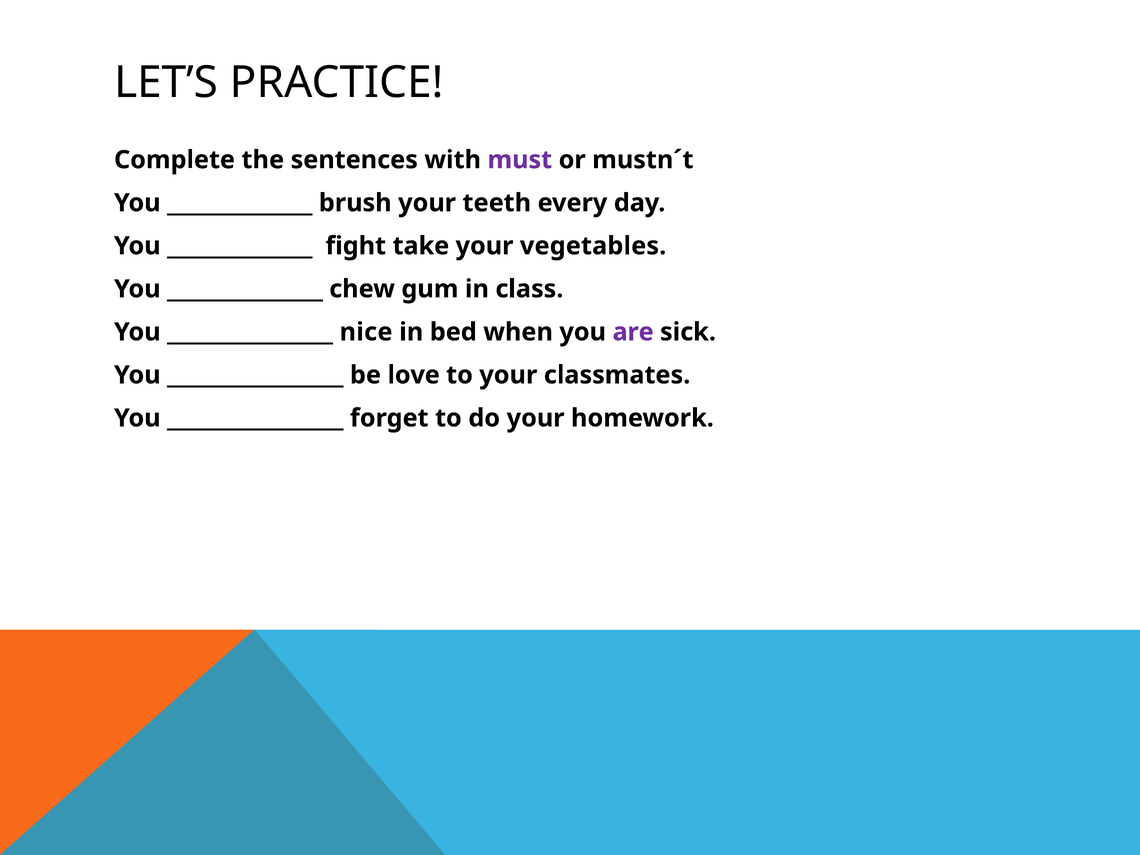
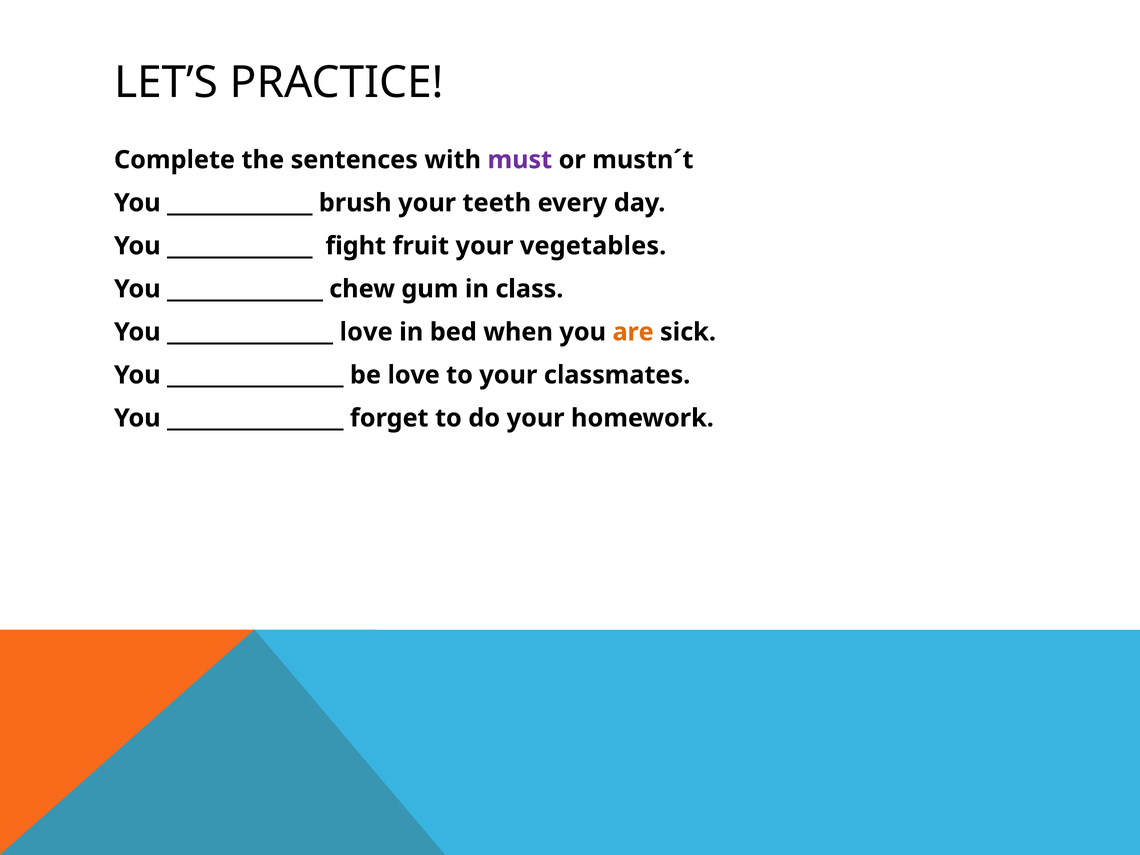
take: take -> fruit
nice at (366, 332): nice -> love
are colour: purple -> orange
